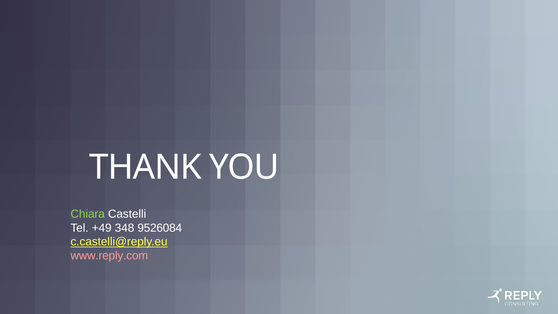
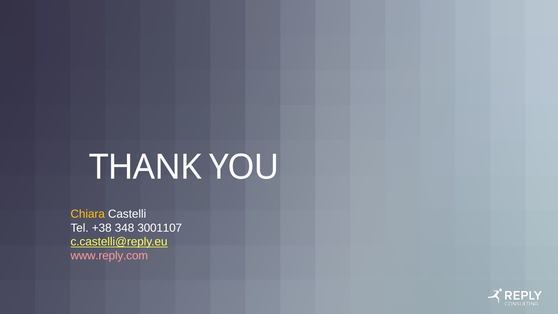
Chiara colour: light green -> yellow
+49: +49 -> +38
9526084: 9526084 -> 3001107
